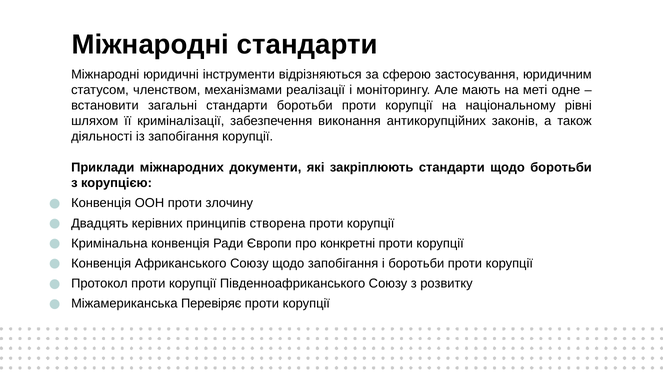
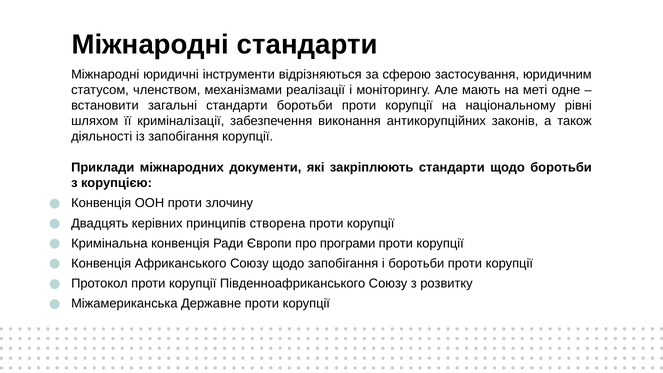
конкретні: конкретні -> програми
Перевіряє: Перевіряє -> Державне
